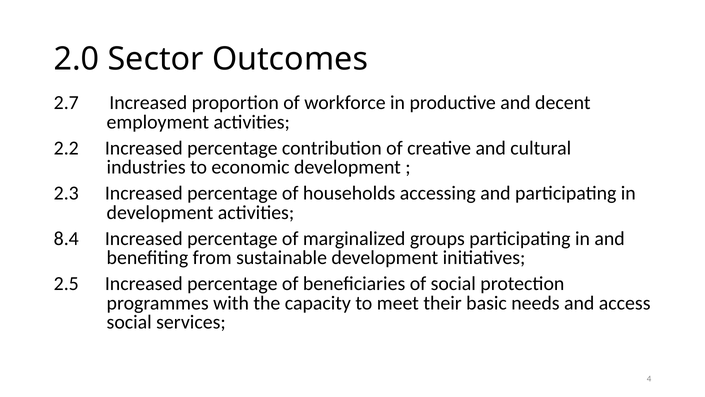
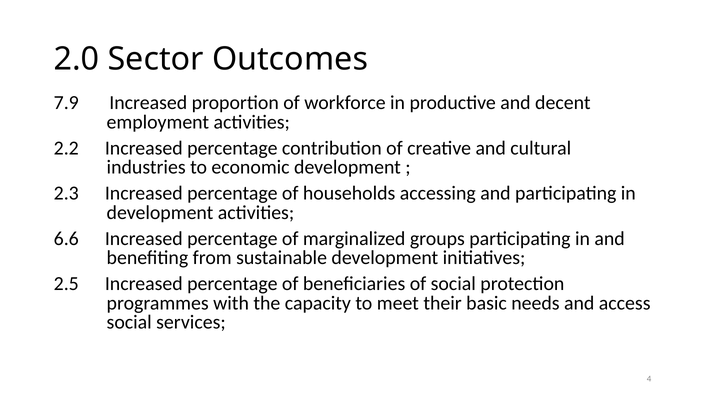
2.7: 2.7 -> 7.9
8.4: 8.4 -> 6.6
